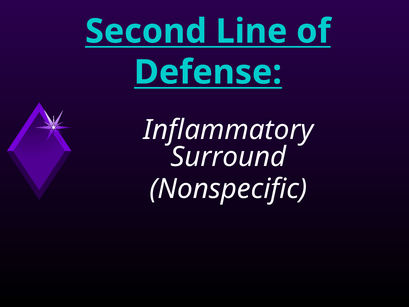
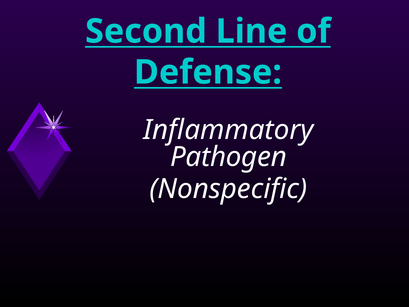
Surround: Surround -> Pathogen
